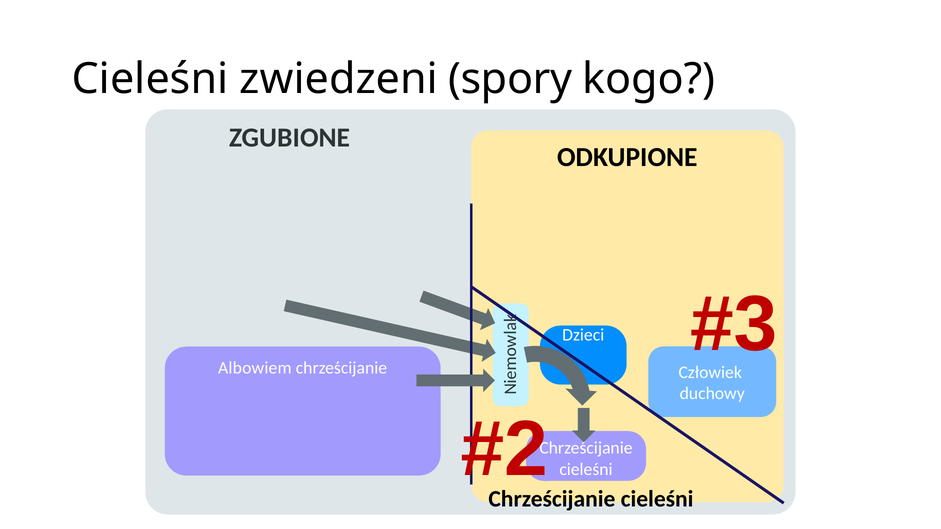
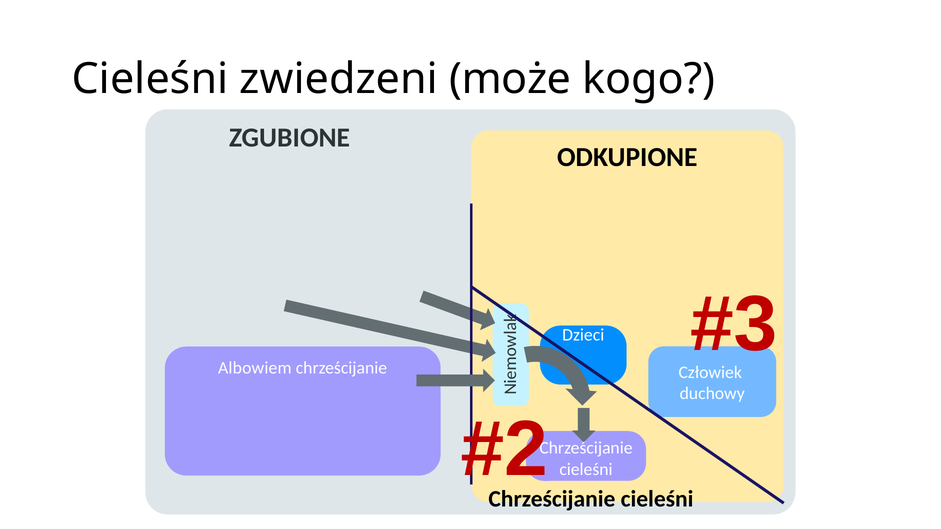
spory: spory -> może
